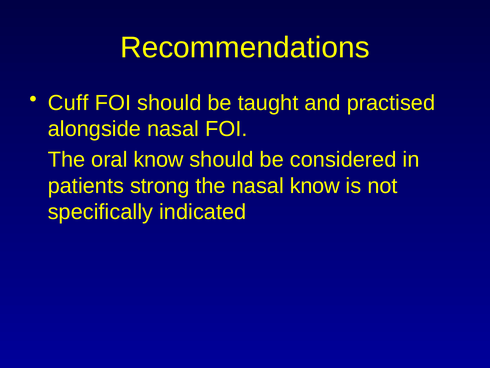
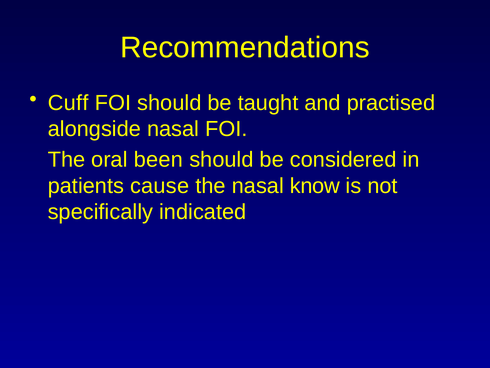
oral know: know -> been
strong: strong -> cause
